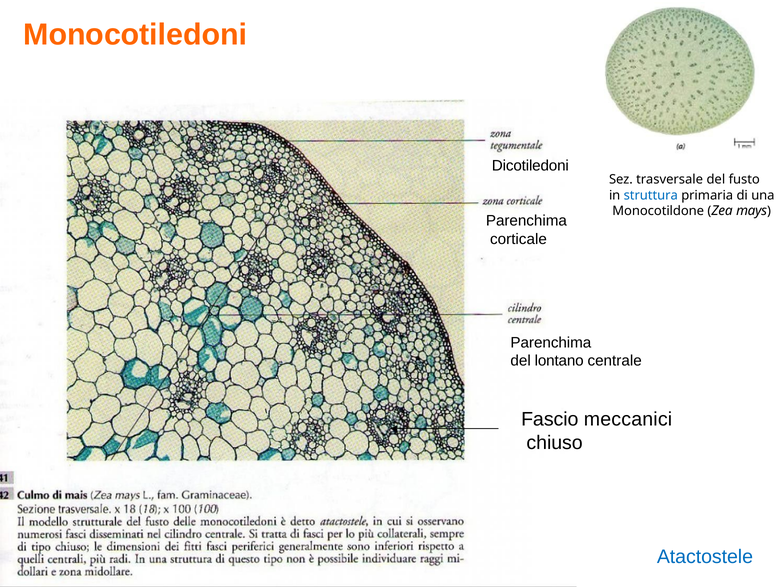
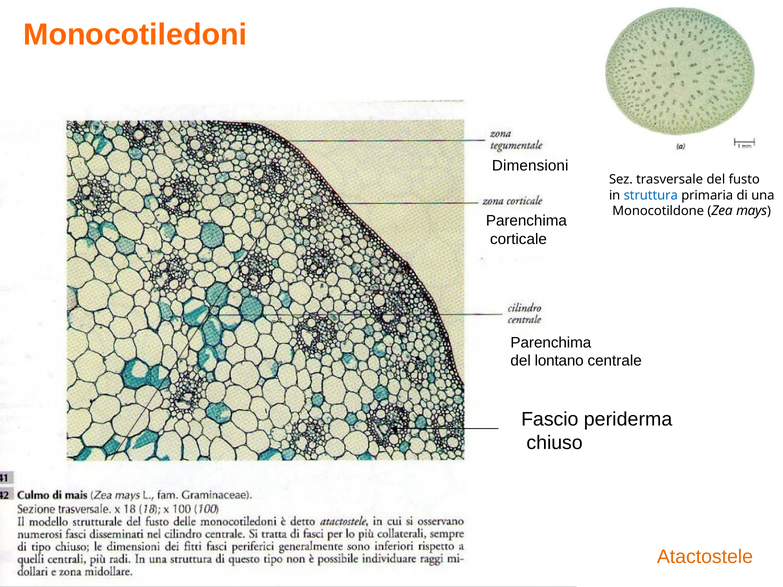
Dicotiledoni: Dicotiledoni -> Dimensioni
meccanici: meccanici -> periderma
Atactostele colour: blue -> orange
